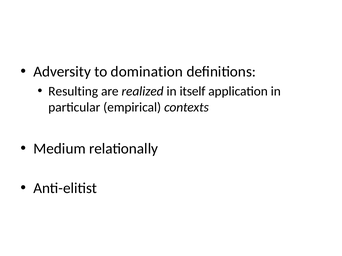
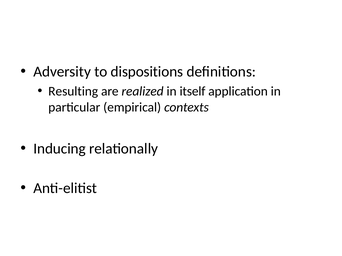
domination: domination -> dispositions
Medium: Medium -> Inducing
